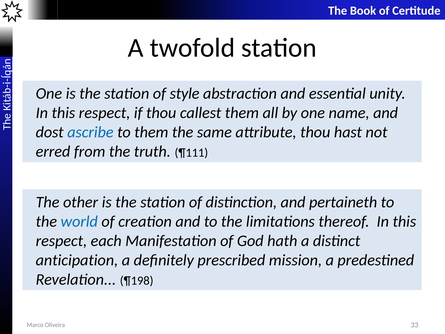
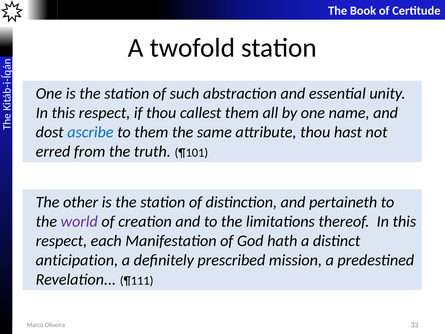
style: style -> such
¶111: ¶111 -> ¶101
world colour: blue -> purple
¶198: ¶198 -> ¶111
